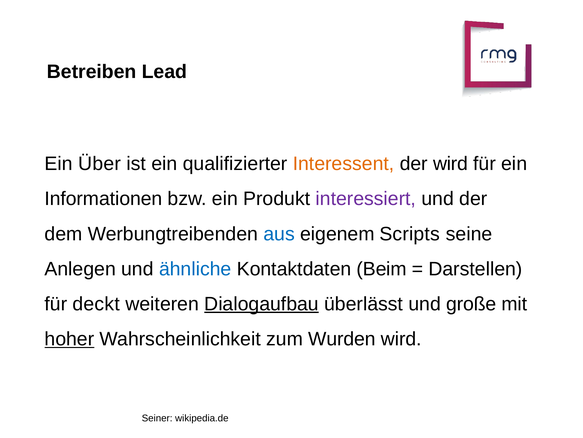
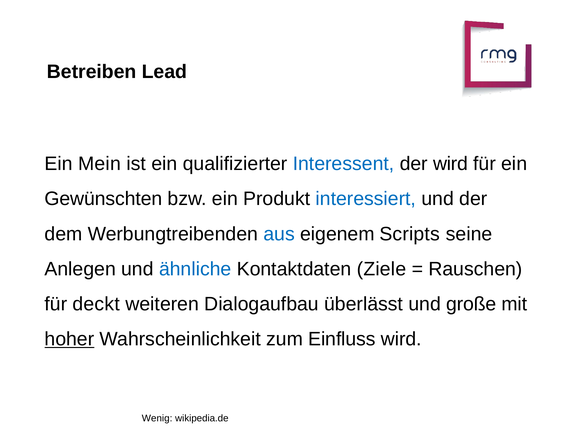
Über: Über -> Mein
Interessent colour: orange -> blue
Informationen: Informationen -> Gewünschten
interessiert colour: purple -> blue
Beim: Beim -> Ziele
Darstellen: Darstellen -> Rauschen
Dialogaufbau underline: present -> none
Wurden: Wurden -> Einfluss
Seiner: Seiner -> Wenig
